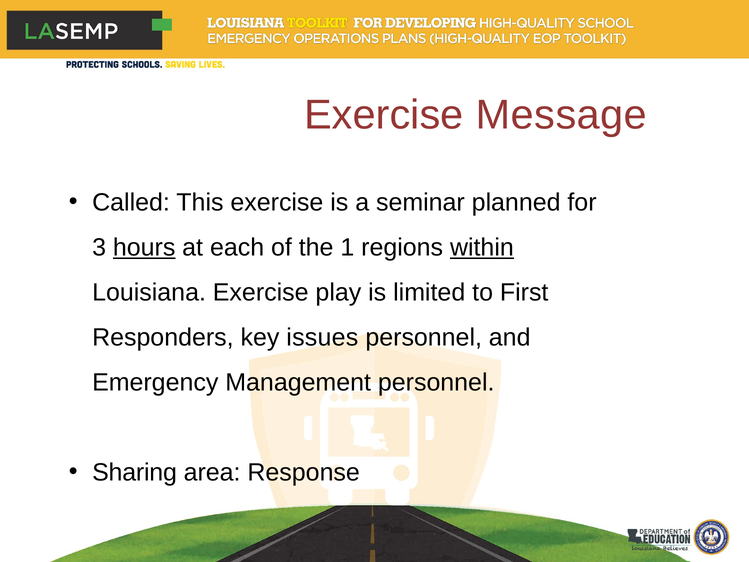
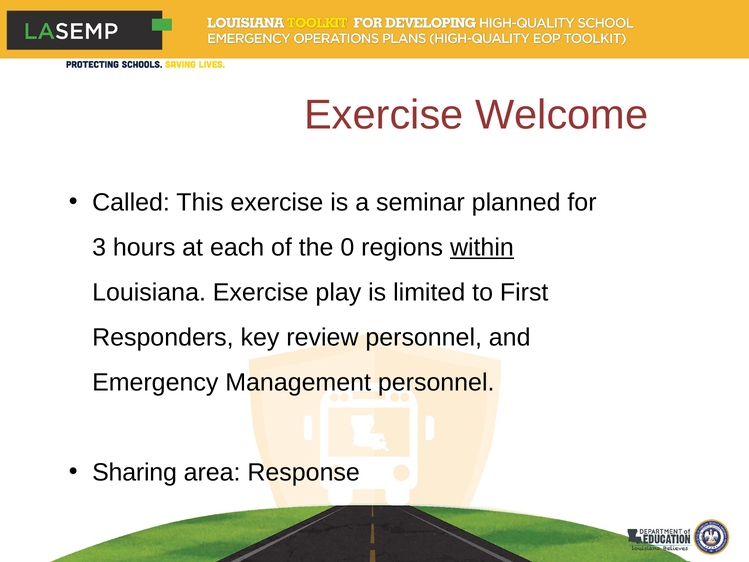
Message: Message -> Welcome
hours underline: present -> none
1: 1 -> 0
issues: issues -> review
